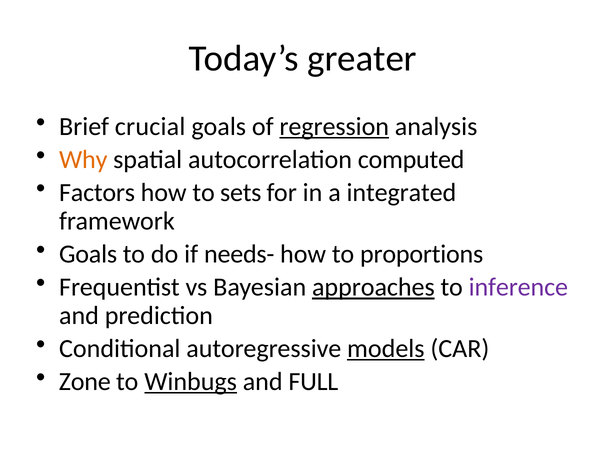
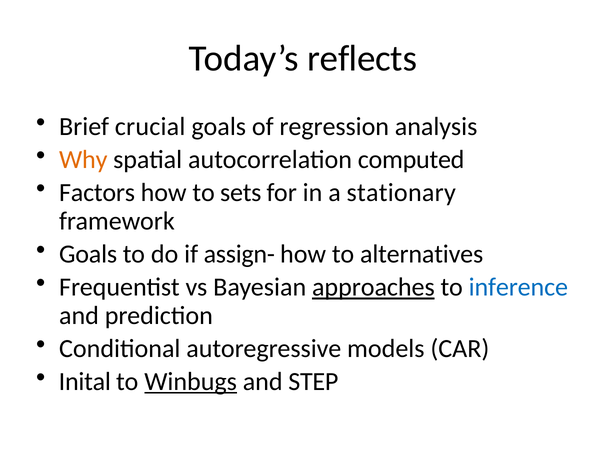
greater: greater -> reflects
regression underline: present -> none
integrated: integrated -> stationary
needs-: needs- -> assign-
proportions: proportions -> alternatives
inference colour: purple -> blue
models underline: present -> none
Zone: Zone -> Inital
FULL: FULL -> STEP
